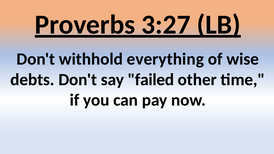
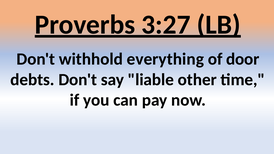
wise: wise -> door
failed: failed -> liable
